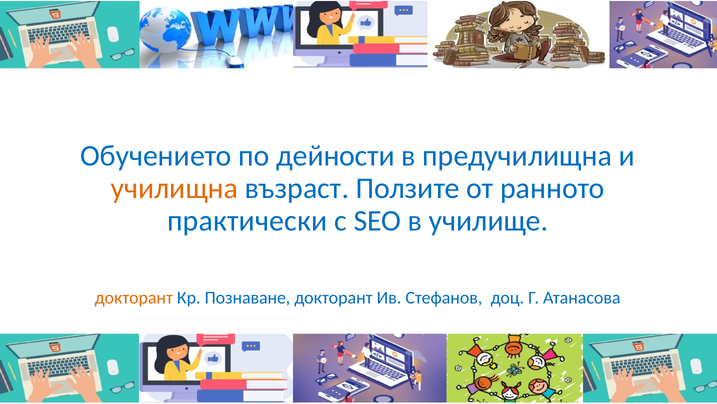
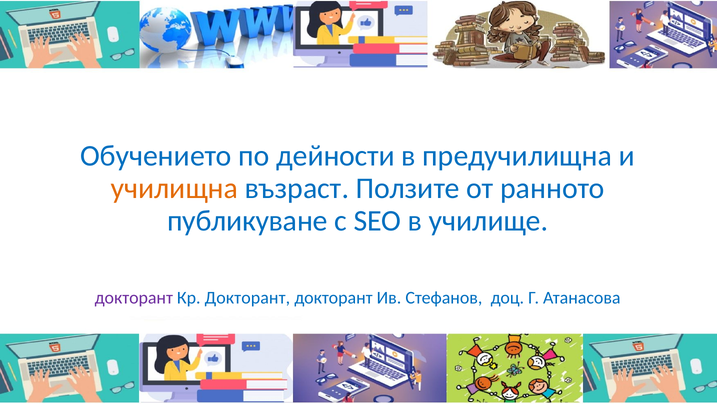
практически: практически -> публикуване
докторант at (134, 297) colour: orange -> purple
Кр Познаване: Познаване -> Докторант
